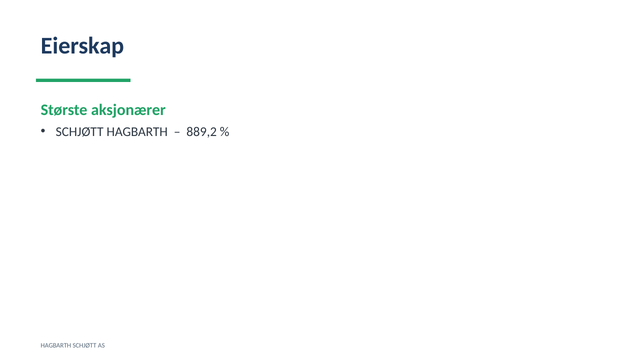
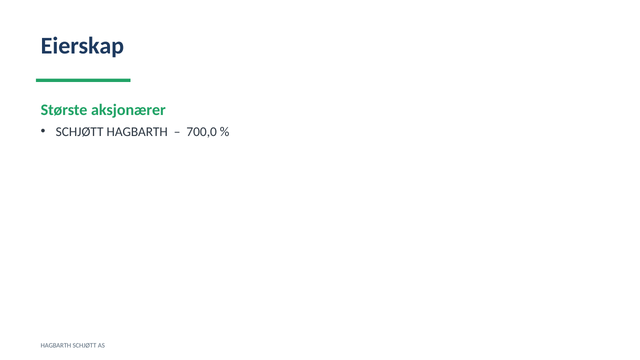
889,2: 889,2 -> 700,0
